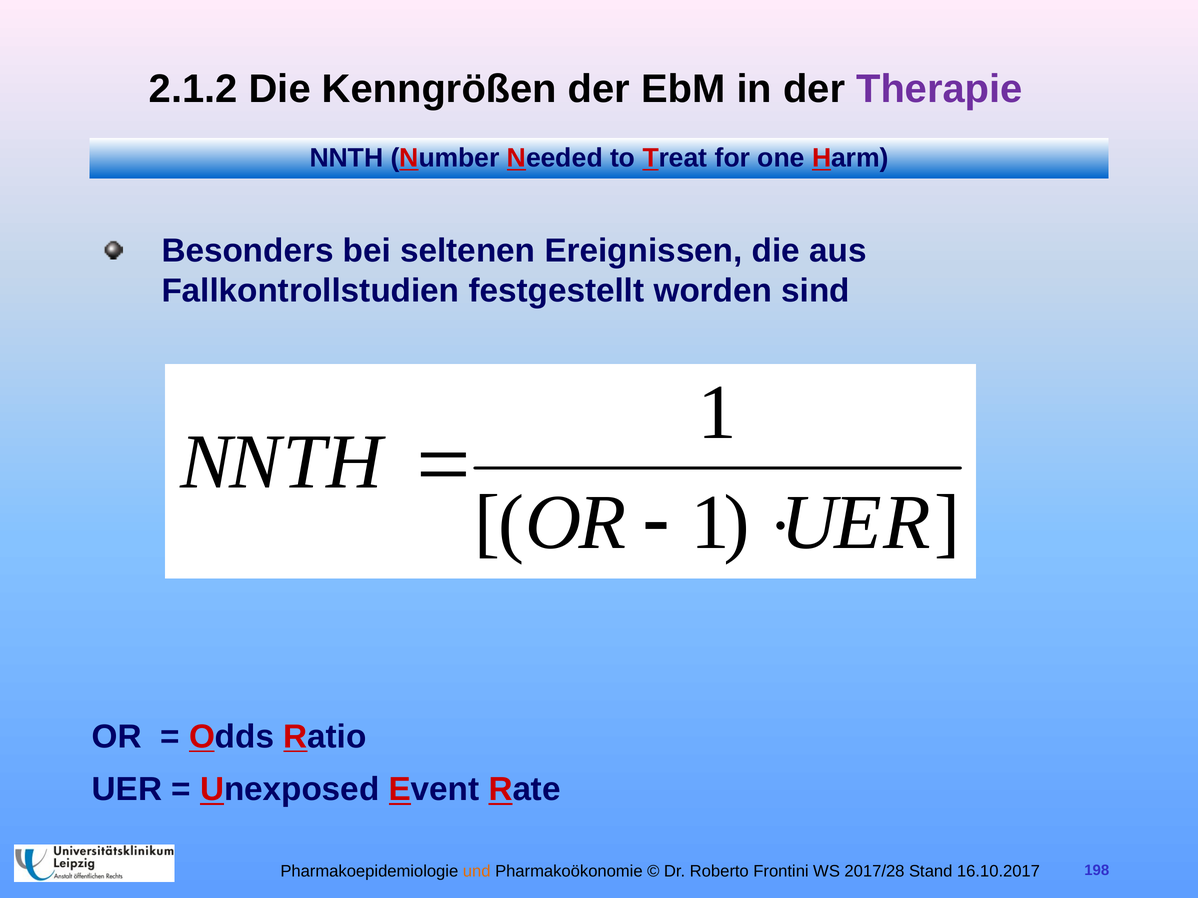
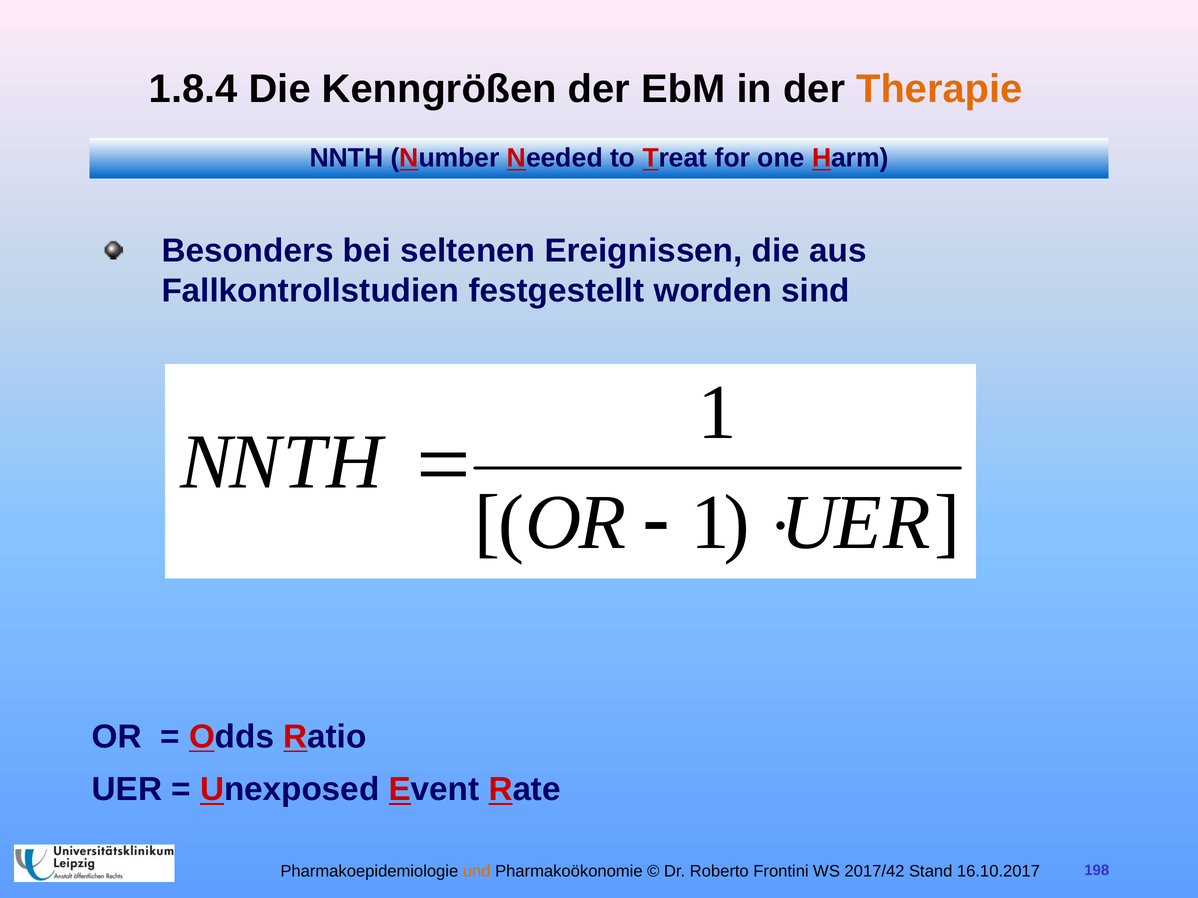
2.1.2: 2.1.2 -> 1.8.4
Therapie colour: purple -> orange
2017/28: 2017/28 -> 2017/42
